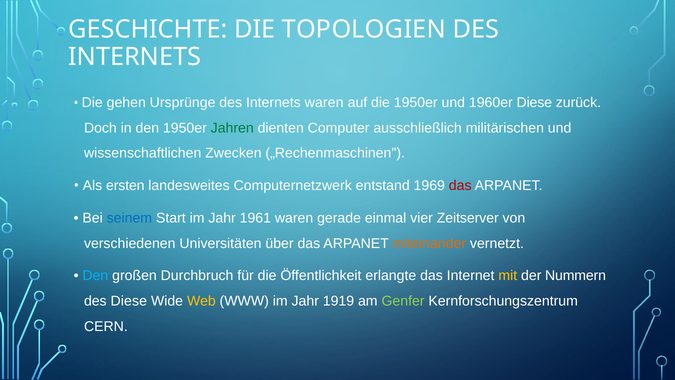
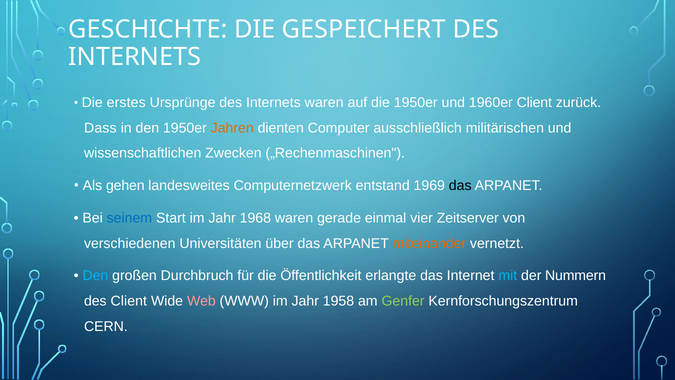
TOPOLOGIEN: TOPOLOGIEN -> GESPEICHERT
gehen: gehen -> erstes
1960er Diese: Diese -> Client
Doch: Doch -> Dass
Jahren colour: green -> orange
ersten: ersten -> gehen
das at (460, 185) colour: red -> black
1961: 1961 -> 1968
mit colour: yellow -> light blue
des Diese: Diese -> Client
Web colour: yellow -> pink
1919: 1919 -> 1958
